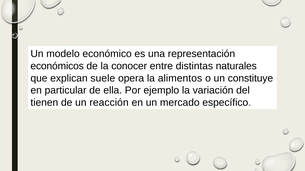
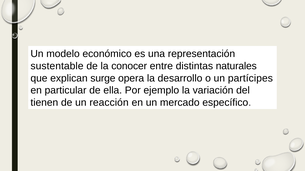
económicos: económicos -> sustentable
suele: suele -> surge
alimentos: alimentos -> desarrollo
constituye: constituye -> partícipes
